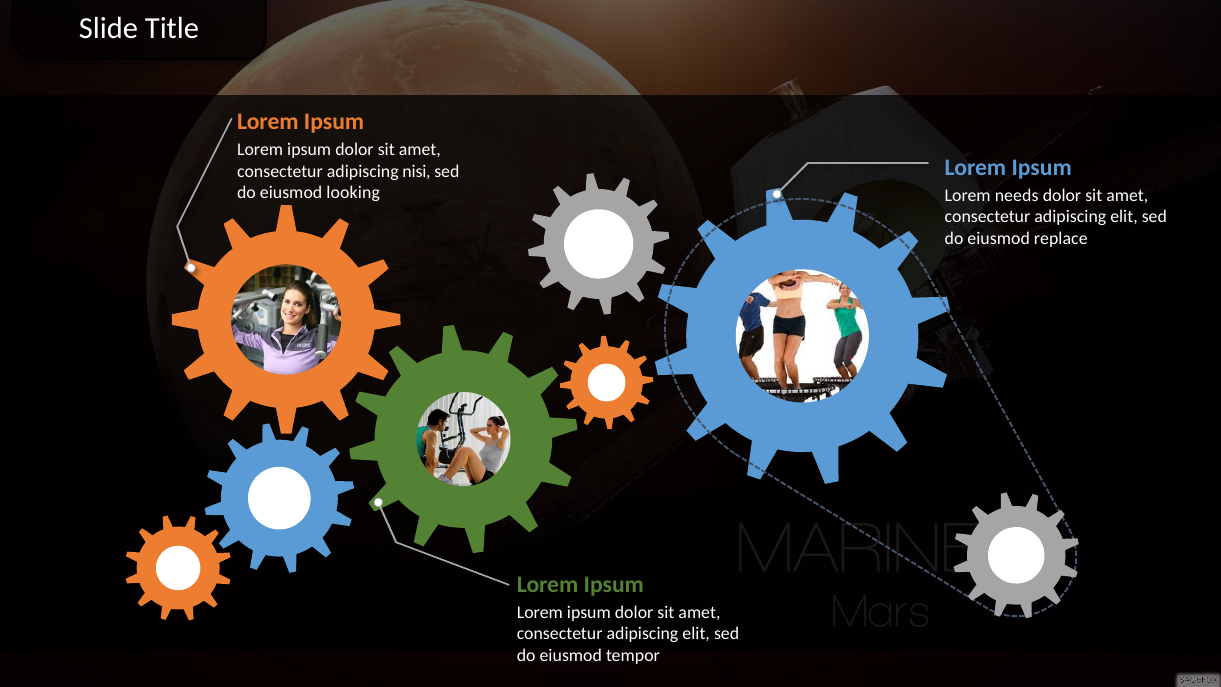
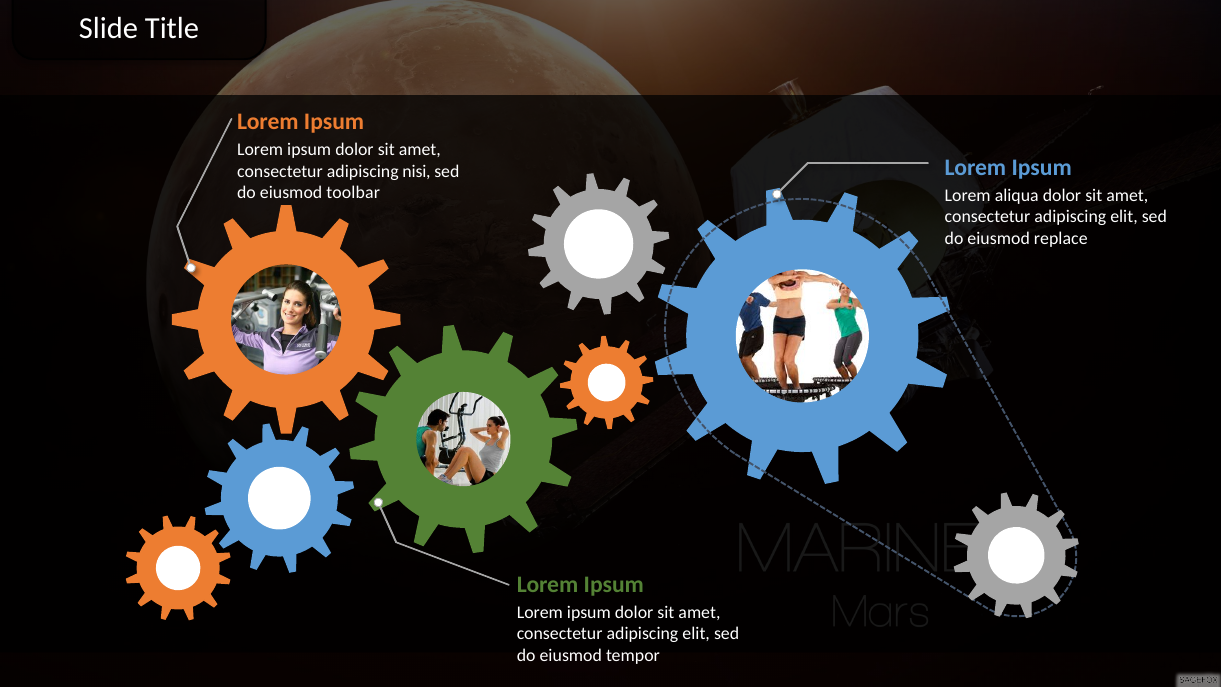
looking: looking -> toolbar
needs: needs -> aliqua
